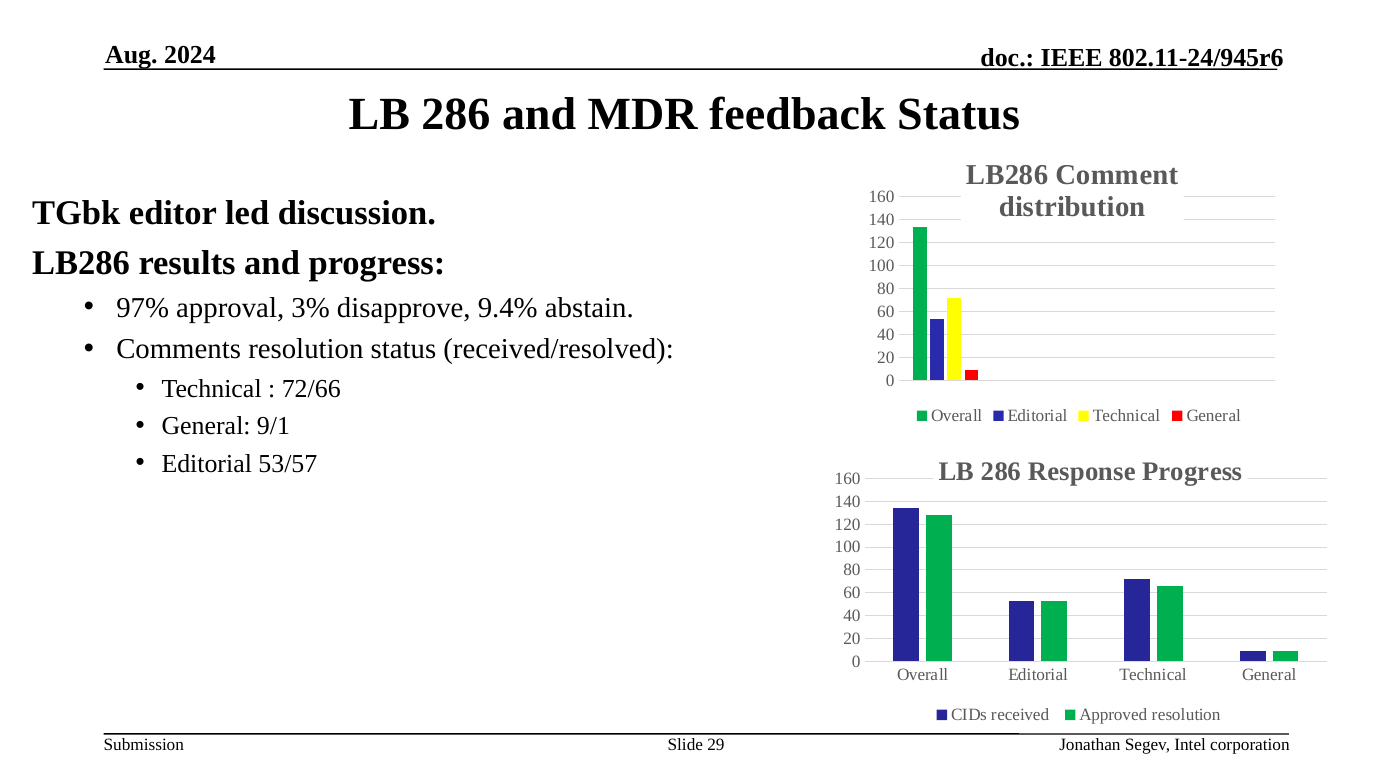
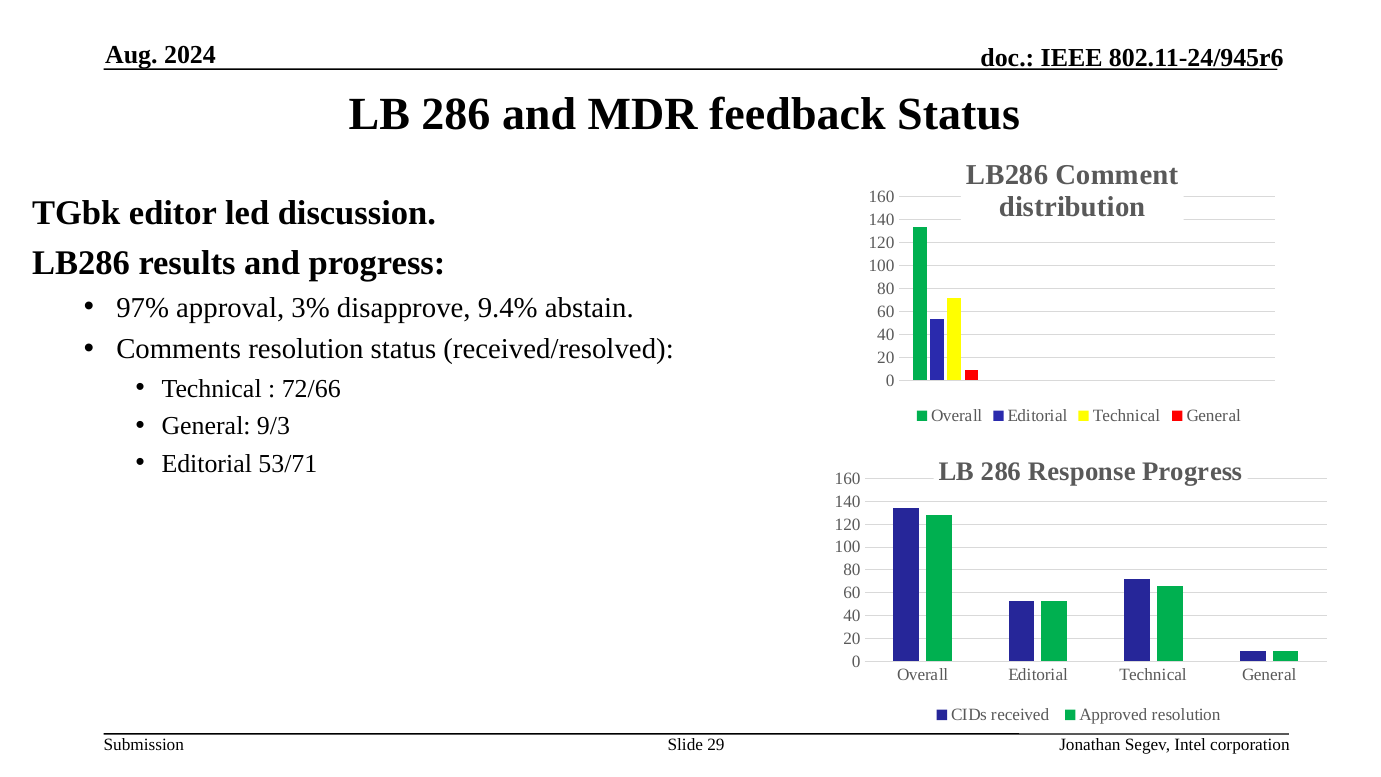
9/1: 9/1 -> 9/3
53/57: 53/57 -> 53/71
